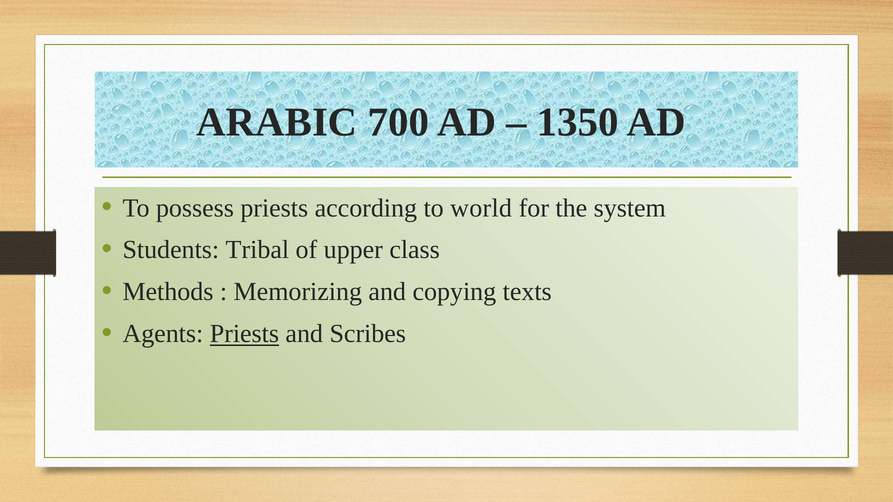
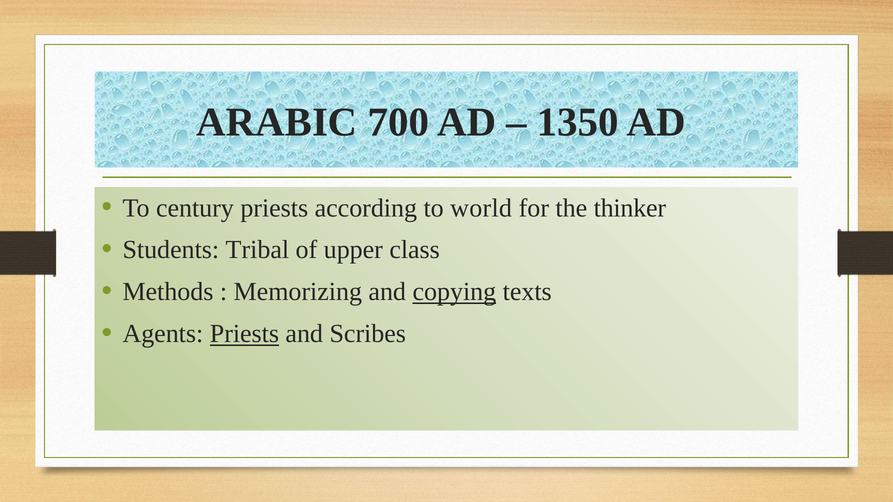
possess: possess -> century
system: system -> thinker
copying underline: none -> present
